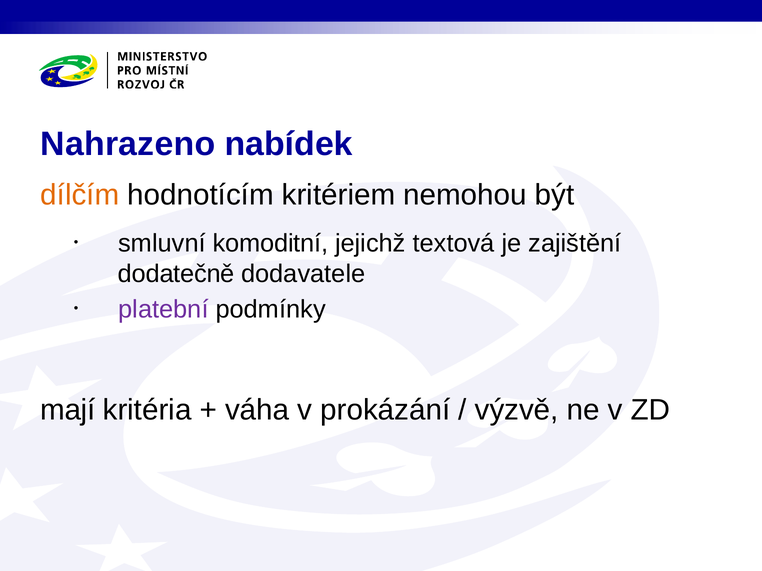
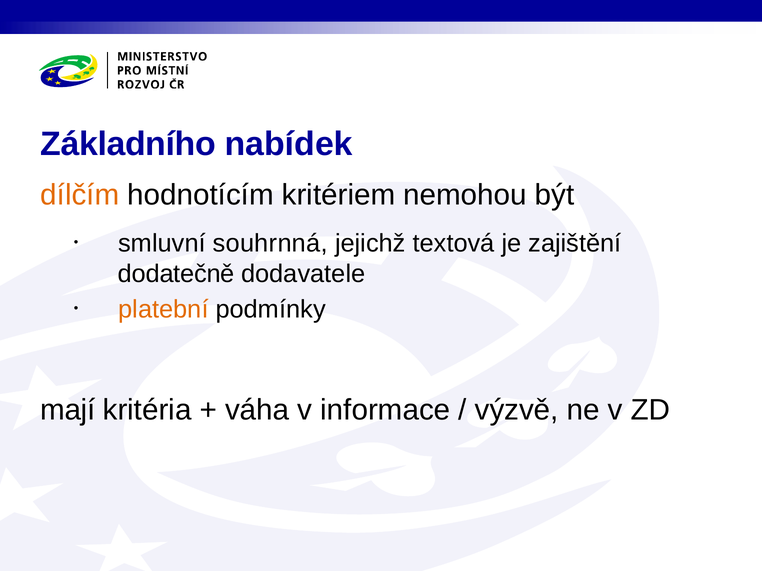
Nahrazeno: Nahrazeno -> Základního
komoditní: komoditní -> souhrnná
platební colour: purple -> orange
prokázání: prokázání -> informace
